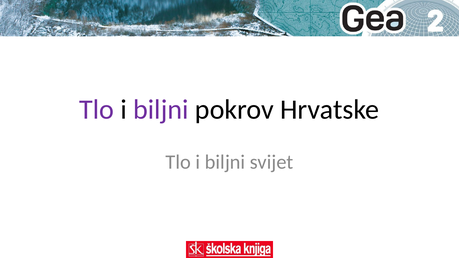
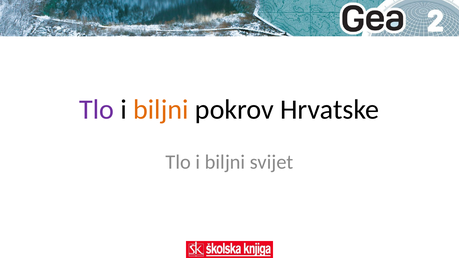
biljni at (161, 110) colour: purple -> orange
